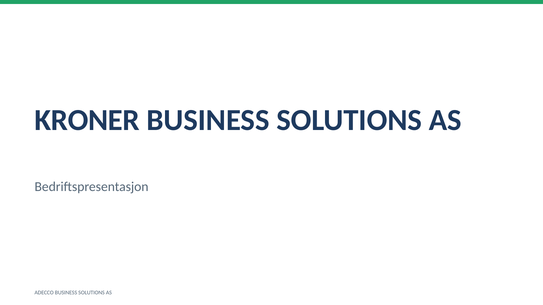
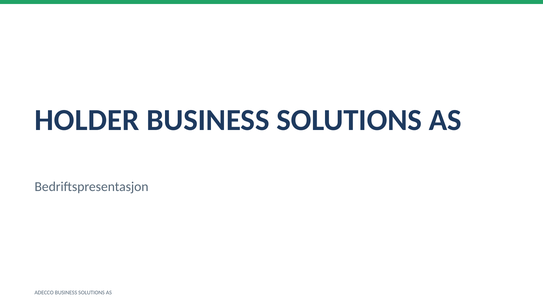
KRONER: KRONER -> HOLDER
